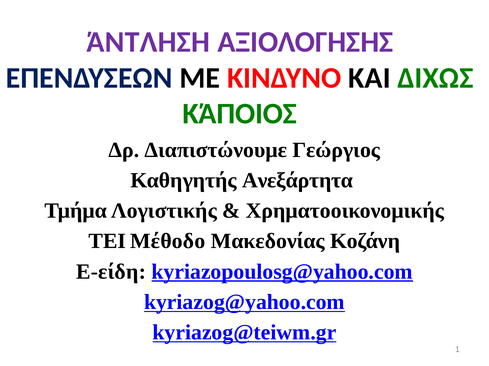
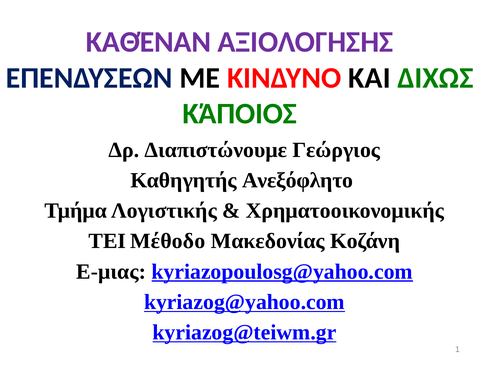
ΆΝΤΛΗΣΗ: ΆΝΤΛΗΣΗ -> ΚΑΘΈΝΑΝ
Ανεξάρτητα: Ανεξάρτητα -> Ανεξόφλητο
E-είδη: E-είδη -> E-μιας
